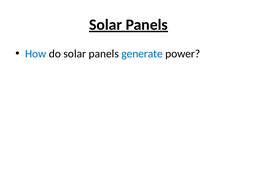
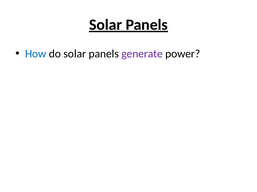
generate colour: blue -> purple
